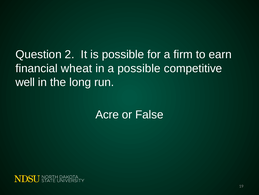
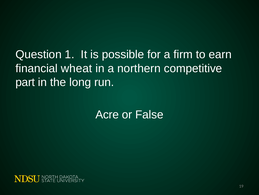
2: 2 -> 1
a possible: possible -> northern
well: well -> part
